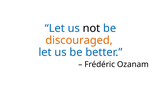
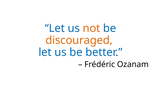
not colour: black -> orange
